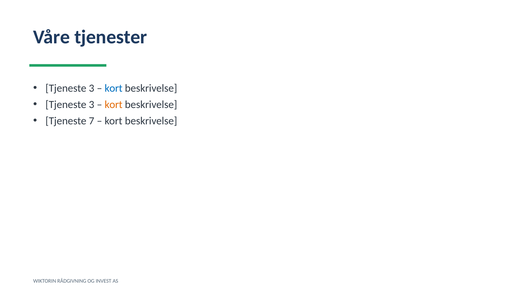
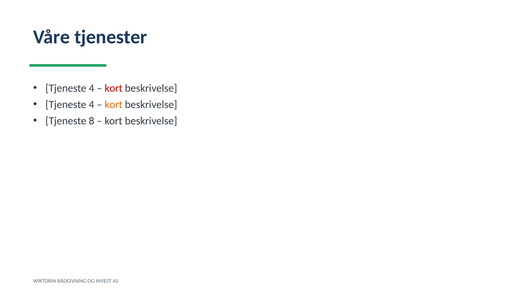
3 at (92, 88): 3 -> 4
kort at (114, 88) colour: blue -> red
3 at (92, 105): 3 -> 4
7: 7 -> 8
